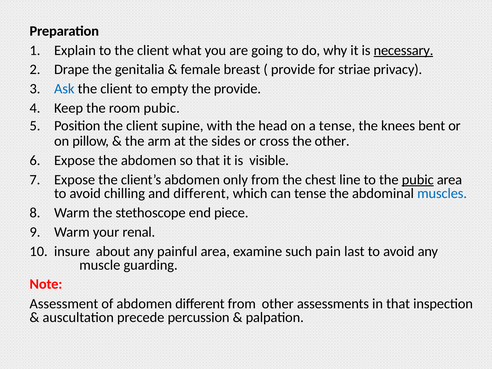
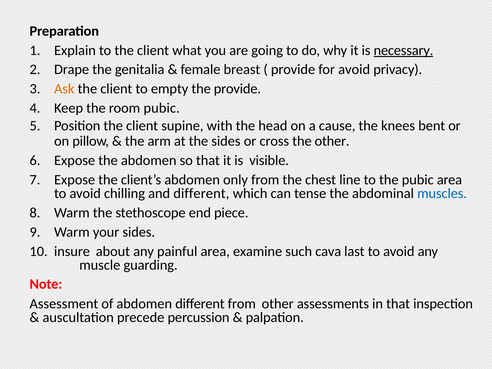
for striae: striae -> avoid
Ask colour: blue -> orange
a tense: tense -> cause
pubic at (418, 180) underline: present -> none
your renal: renal -> sides
pain: pain -> cava
